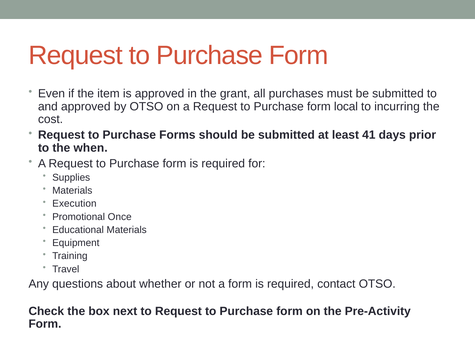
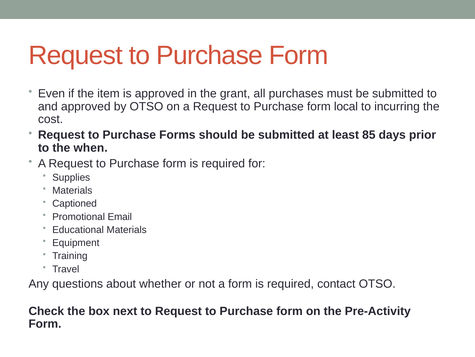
41: 41 -> 85
Execution: Execution -> Captioned
Once: Once -> Email
